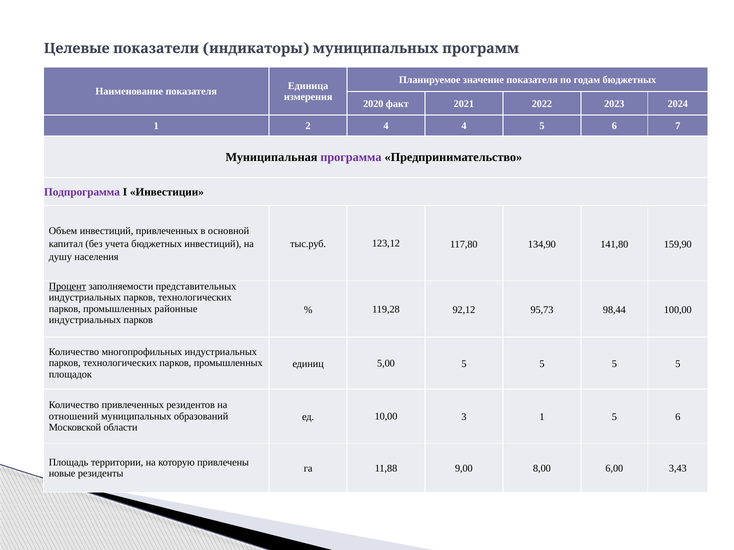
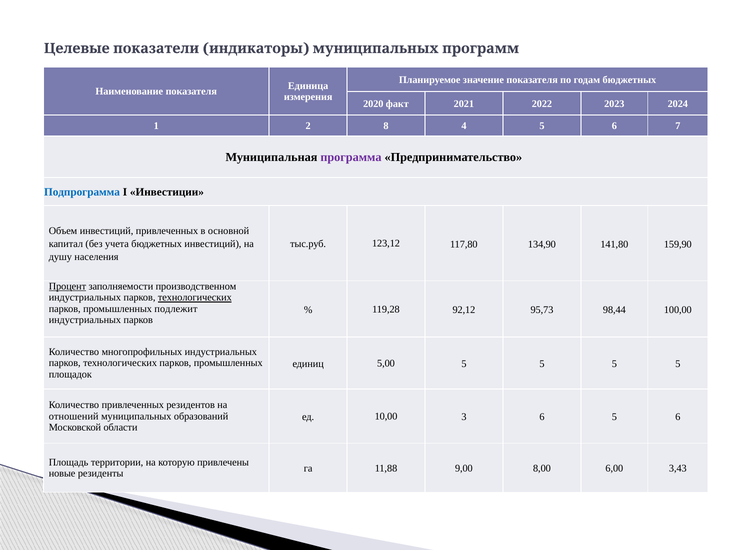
2 4: 4 -> 8
Подпрограмма colour: purple -> blue
представительных: представительных -> производственном
технологических at (195, 298) underline: none -> present
районные: районные -> подлежит
3 1: 1 -> 6
